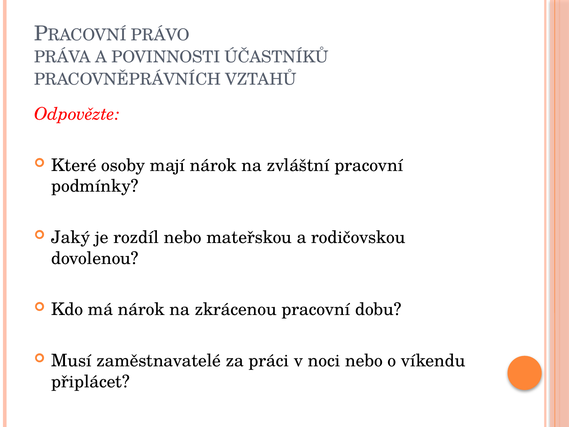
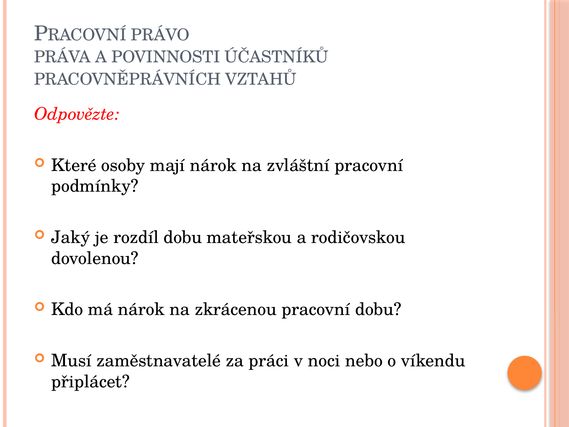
rozdíl nebo: nebo -> dobu
